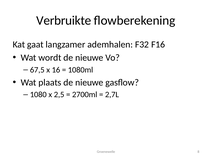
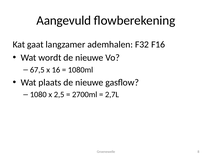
Verbruikte: Verbruikte -> Aangevuld
